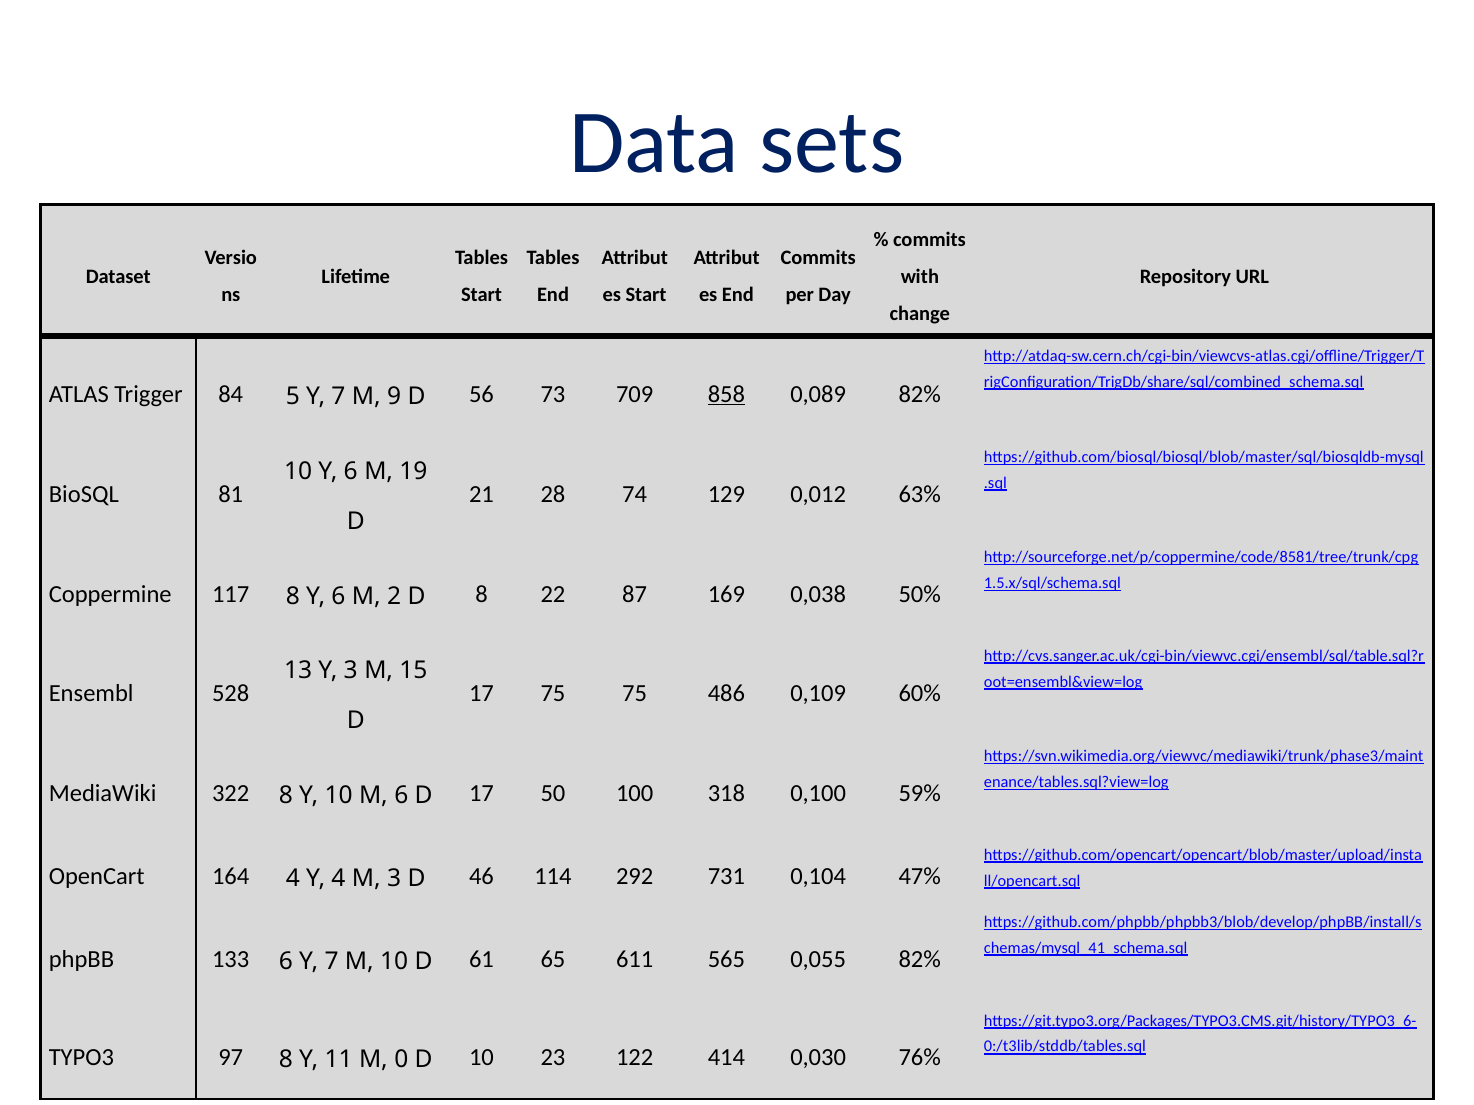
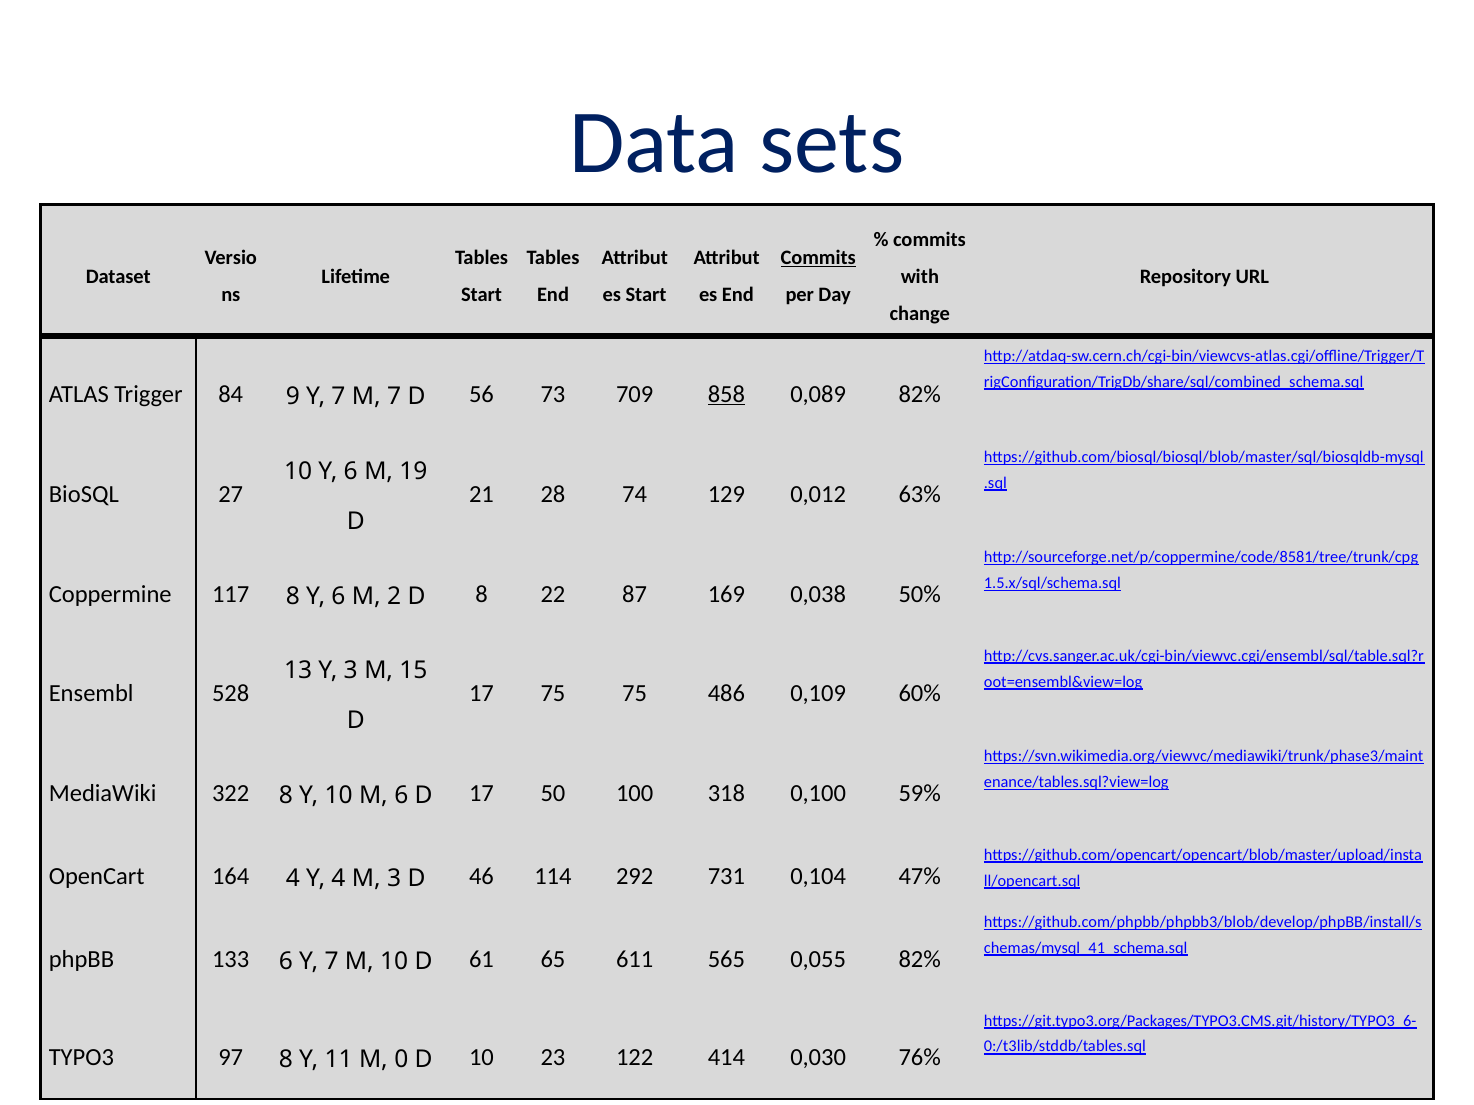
Commits at (818, 258) underline: none -> present
5: 5 -> 9
M 9: 9 -> 7
81: 81 -> 27
